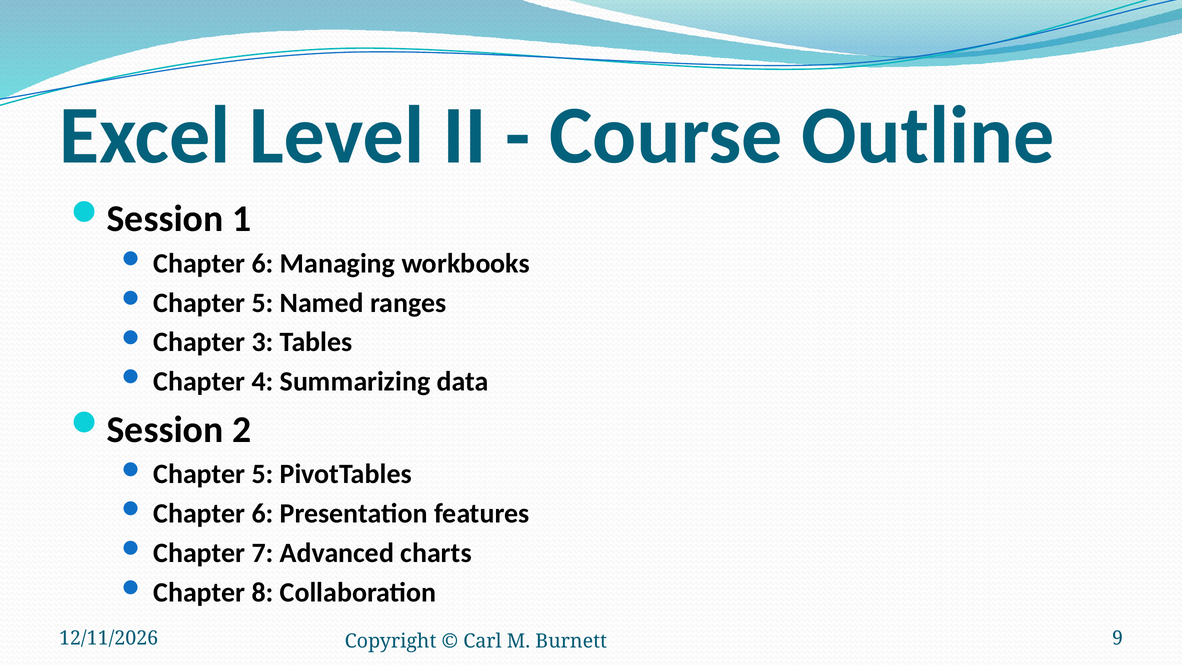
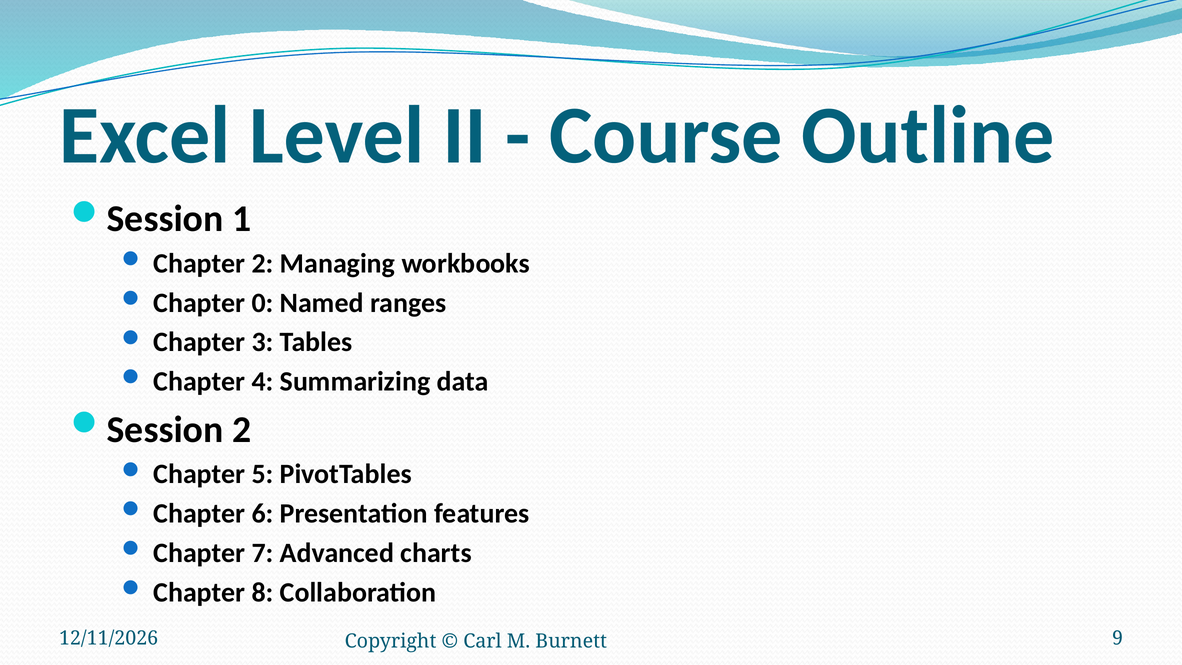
6 at (262, 263): 6 -> 2
5 at (262, 303): 5 -> 0
